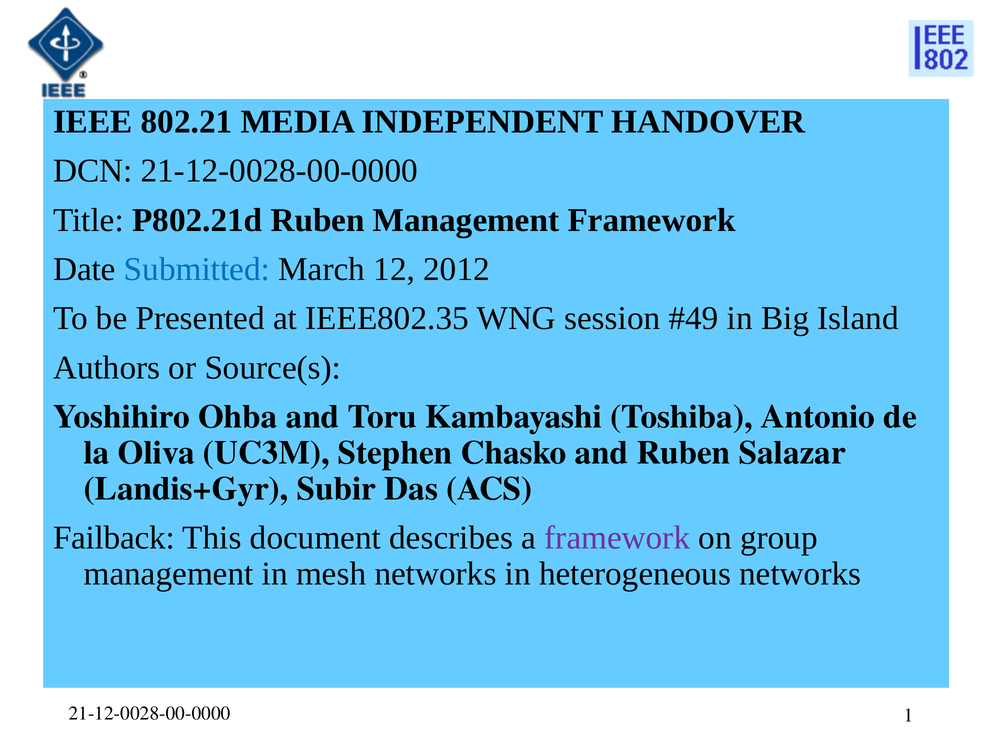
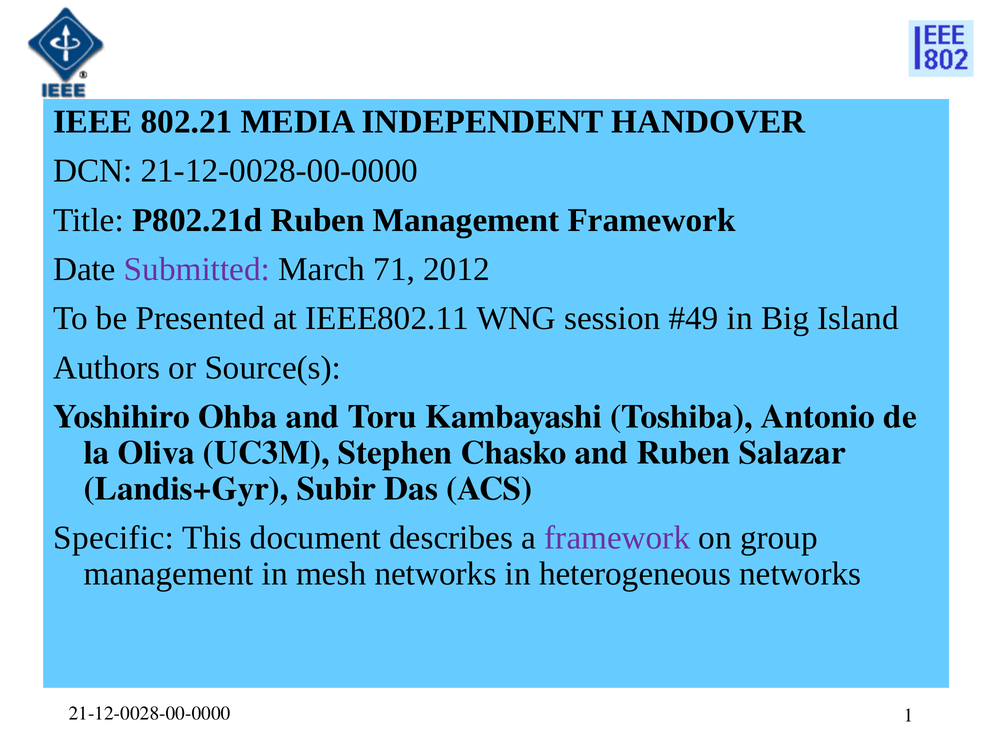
Submitted colour: blue -> purple
12: 12 -> 71
IEEE802.35: IEEE802.35 -> IEEE802.11
Failback: Failback -> Specific
